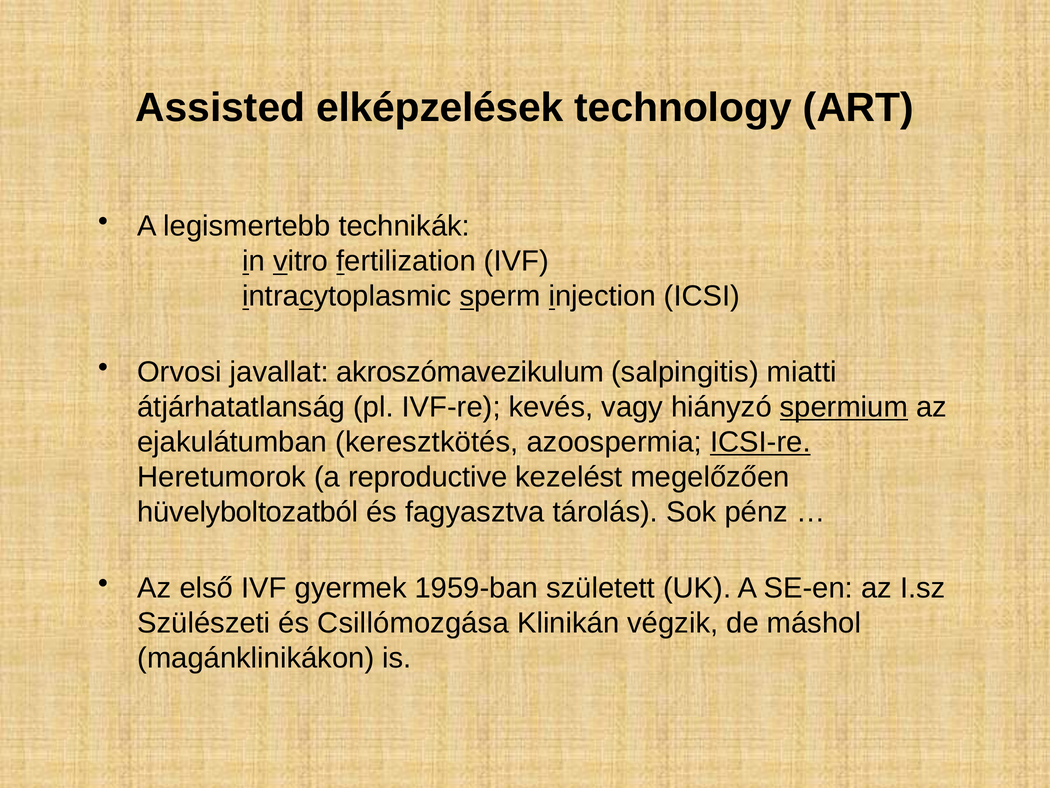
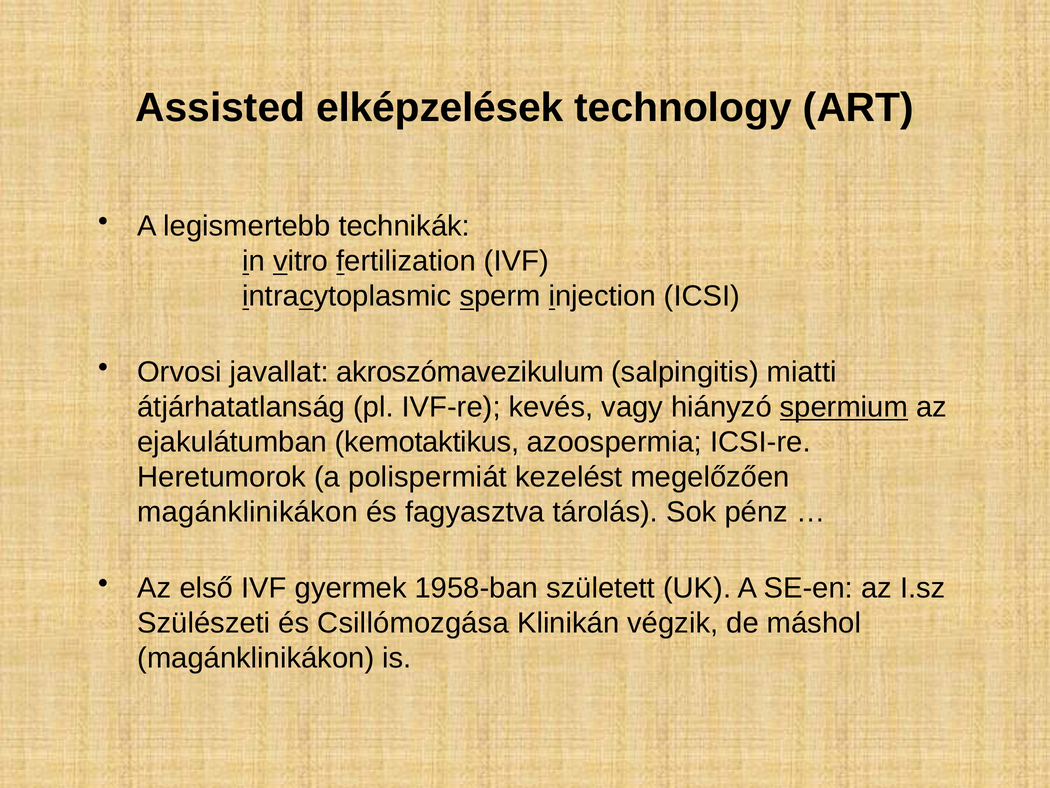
keresztkötés: keresztkötés -> kemotaktikus
ICSI-re underline: present -> none
reproductive: reproductive -> polispermiát
hüvelyboltozatból at (248, 512): hüvelyboltozatból -> magánklinikákon
1959-ban: 1959-ban -> 1958-ban
